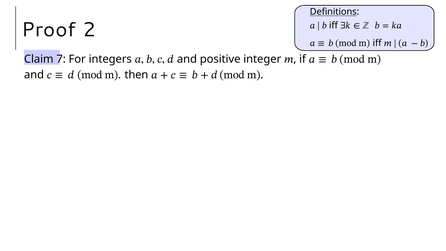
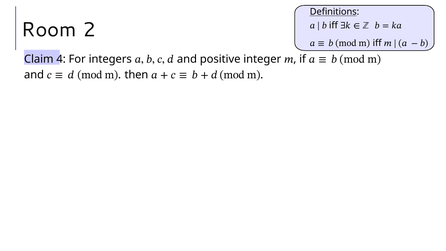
Proof: Proof -> Room
7: 7 -> 4
